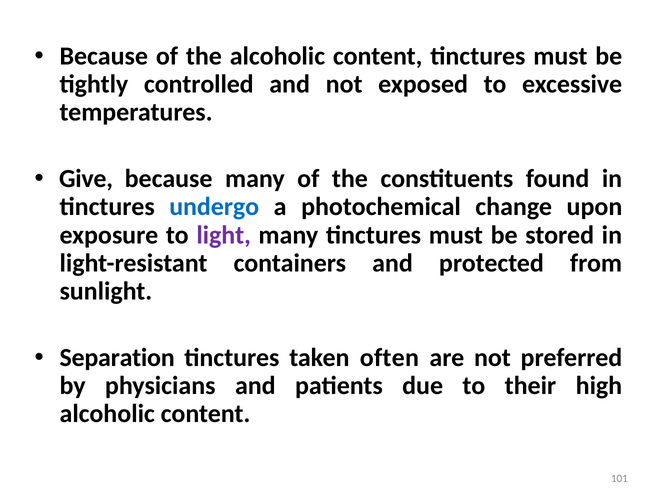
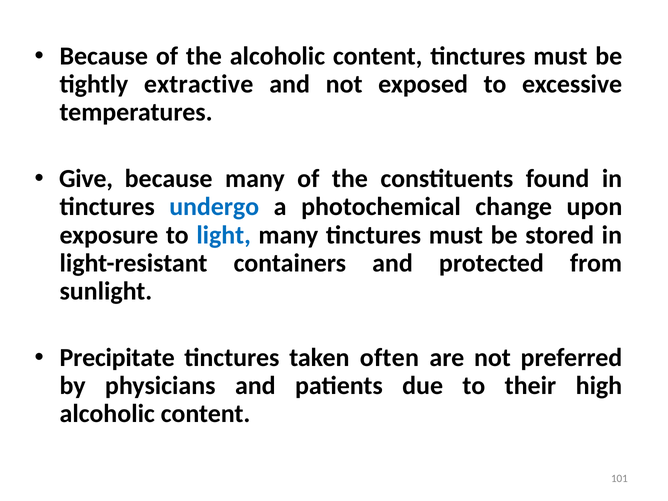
controlled: controlled -> extractive
light colour: purple -> blue
Separation: Separation -> Precipitate
